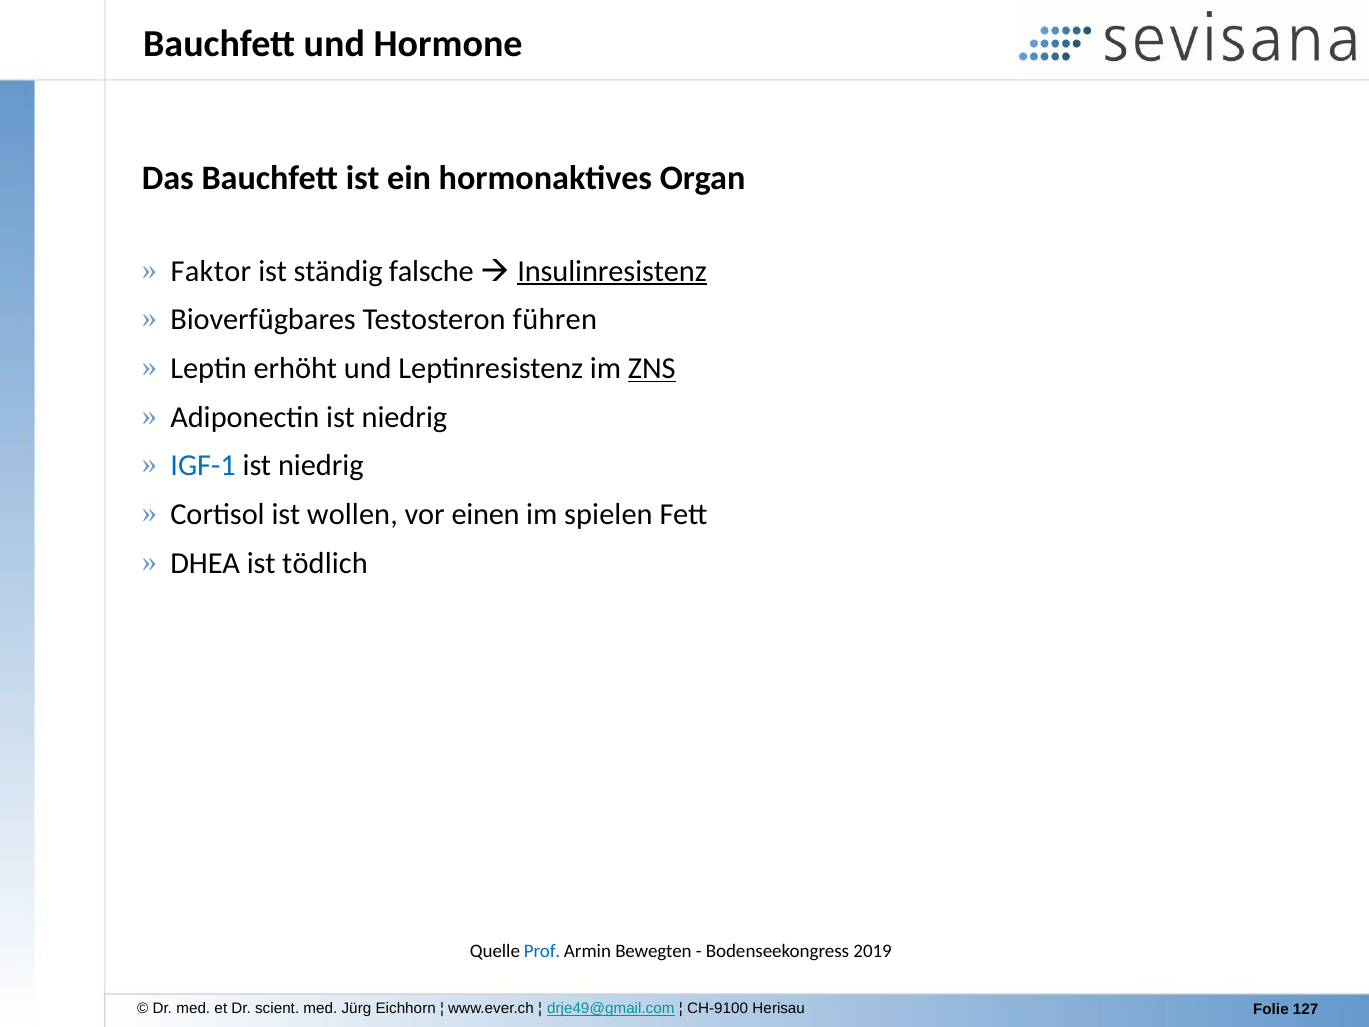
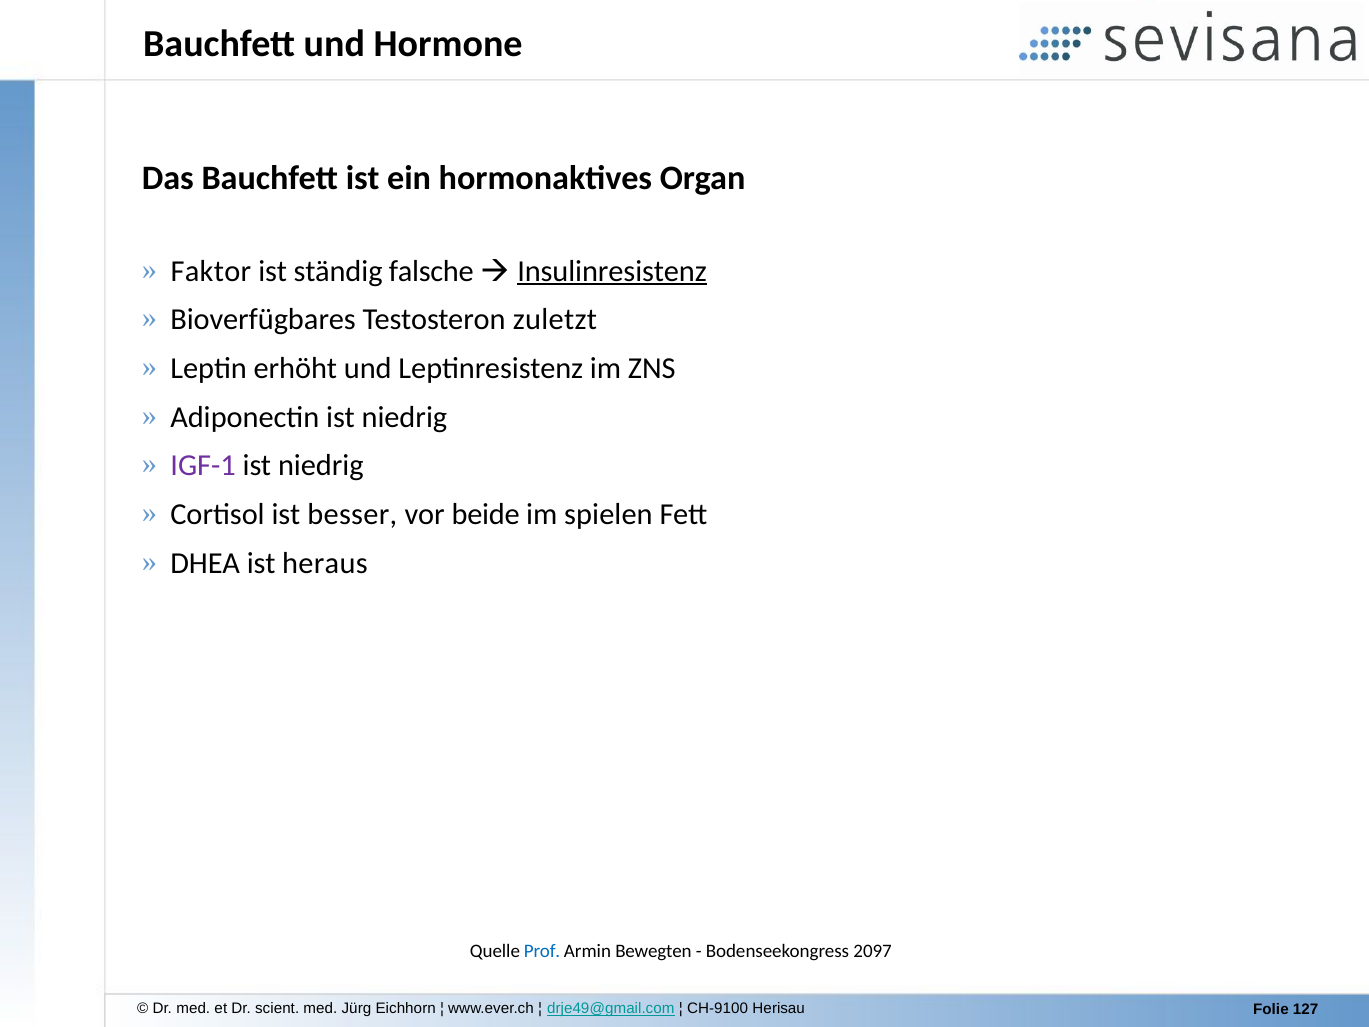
führen: führen -> zuletzt
ZNS underline: present -> none
IGF-1 colour: blue -> purple
wollen: wollen -> besser
einen: einen -> beide
tödlich: tödlich -> heraus
2019: 2019 -> 2097
